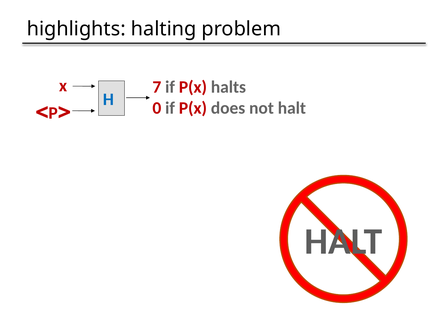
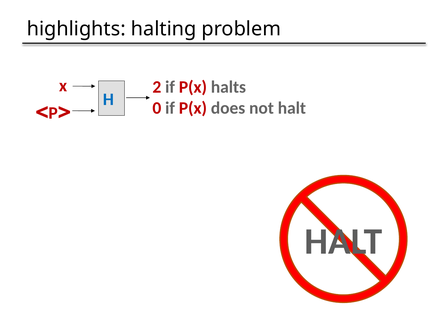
7: 7 -> 2
